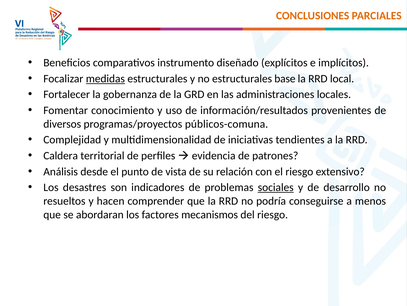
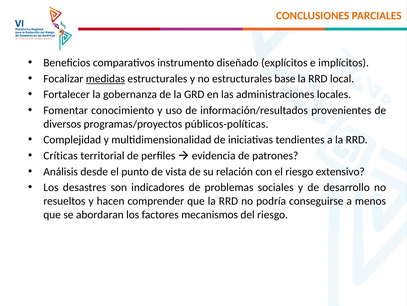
públicos-comuna: públicos-comuna -> públicos-políticas
Caldera: Caldera -> Críticas
sociales underline: present -> none
